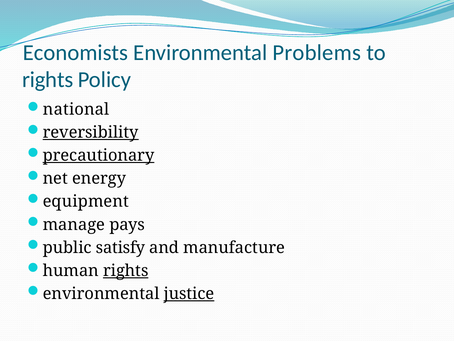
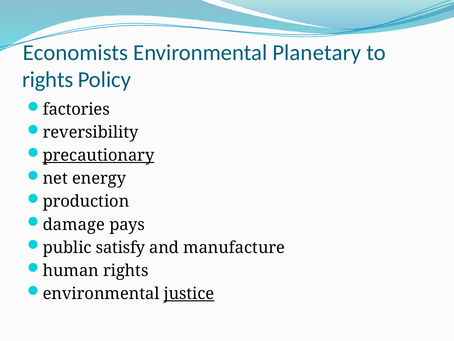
Problems: Problems -> Planetary
national: national -> factories
reversibility underline: present -> none
equipment: equipment -> production
manage: manage -> damage
rights at (126, 270) underline: present -> none
